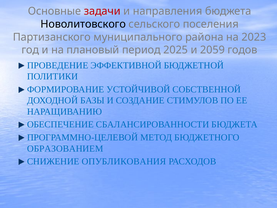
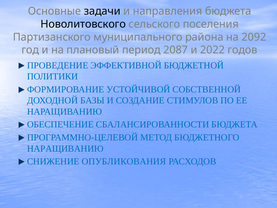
задачи colour: red -> black
2023: 2023 -> 2092
2025: 2025 -> 2087
2059: 2059 -> 2022
ОБРАЗОВАНИЕМ at (65, 148): ОБРАЗОВАНИЕМ -> НАРАЩИВАНИЮ
